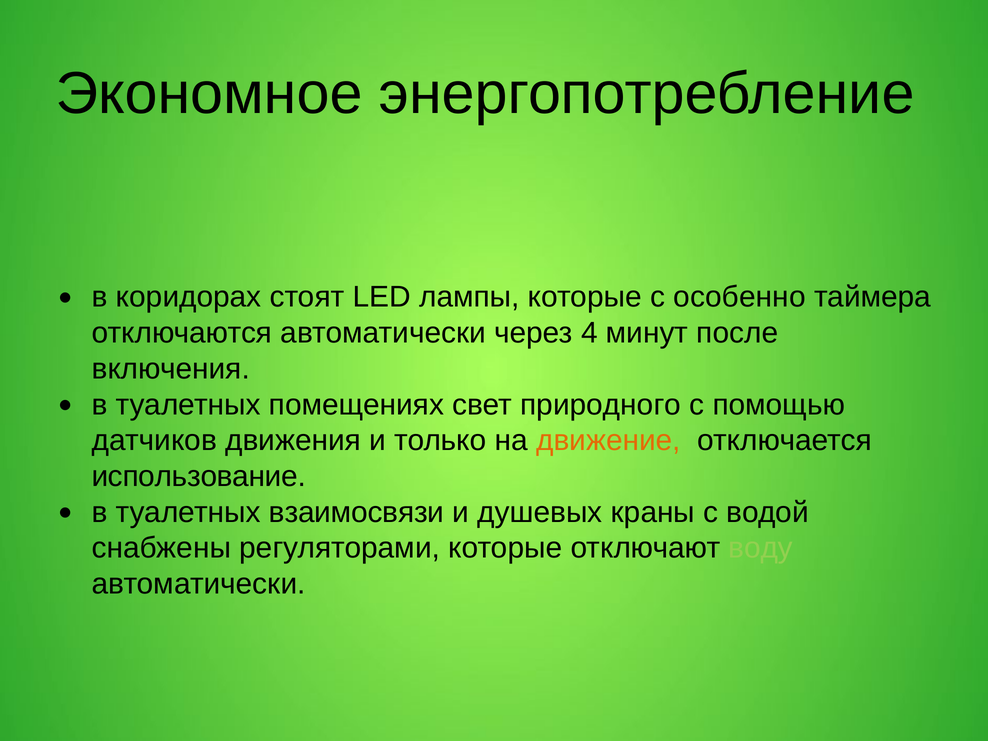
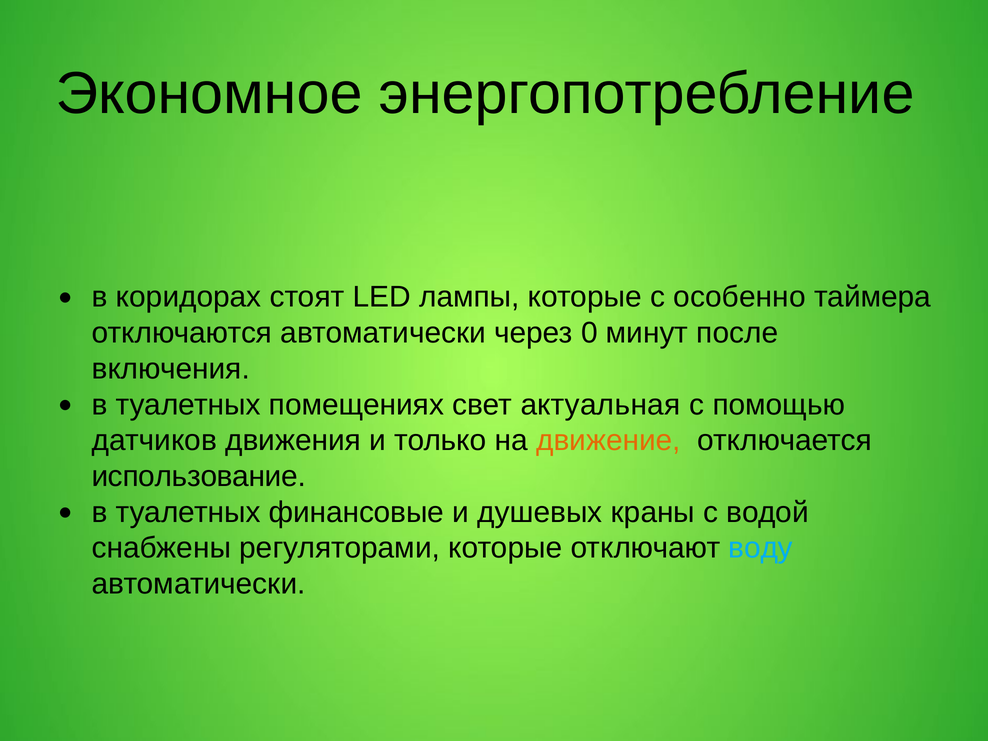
4: 4 -> 0
природного: природного -> актуальная
взаимосвязи: взаимосвязи -> финансовые
воду colour: light green -> light blue
